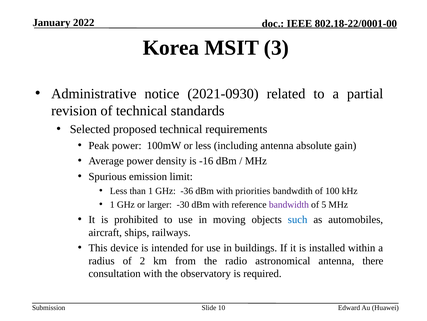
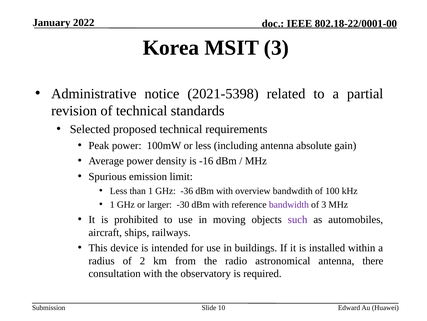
2021-0930: 2021-0930 -> 2021-5398
priorities: priorities -> overview
of 5: 5 -> 3
such colour: blue -> purple
